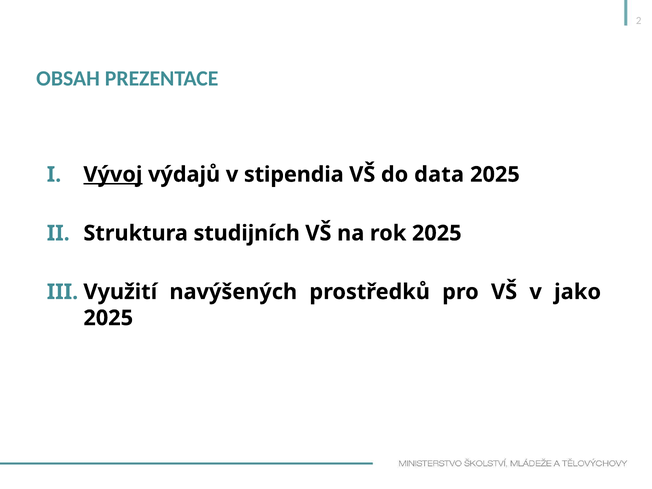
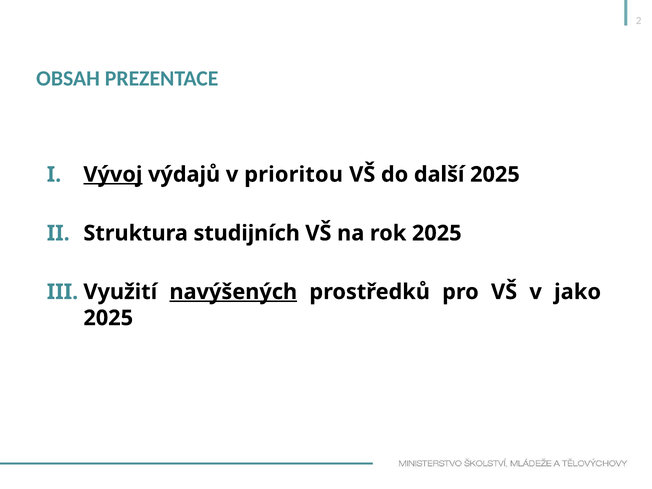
stipendia: stipendia -> prioritou
data: data -> další
navýšených underline: none -> present
